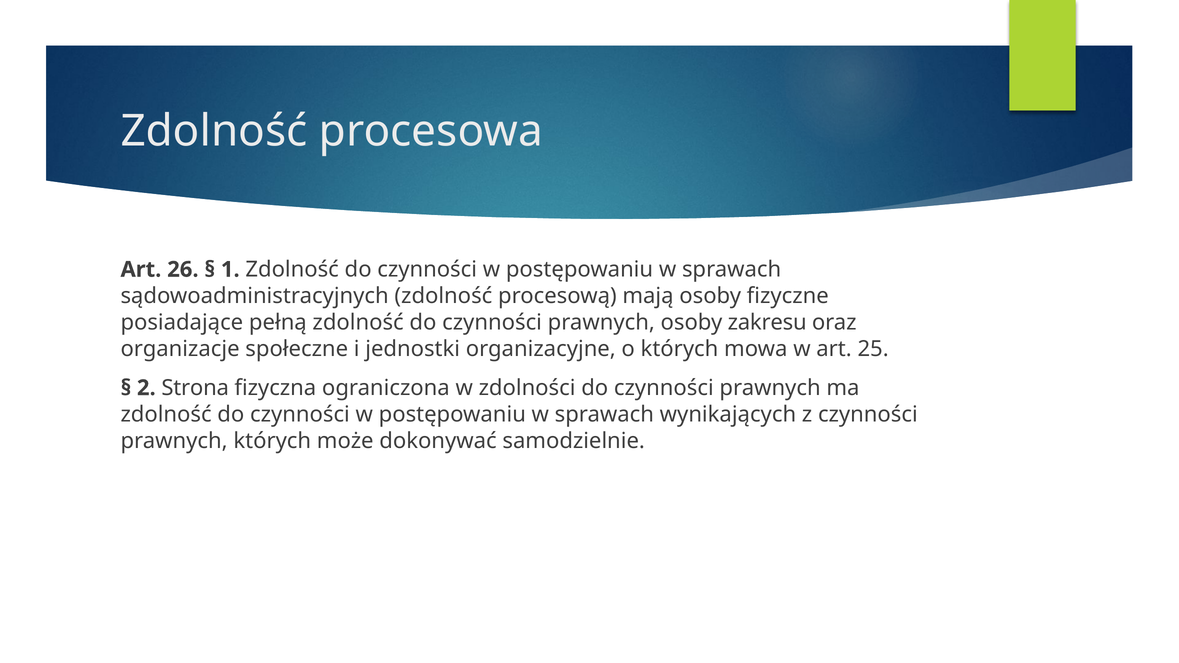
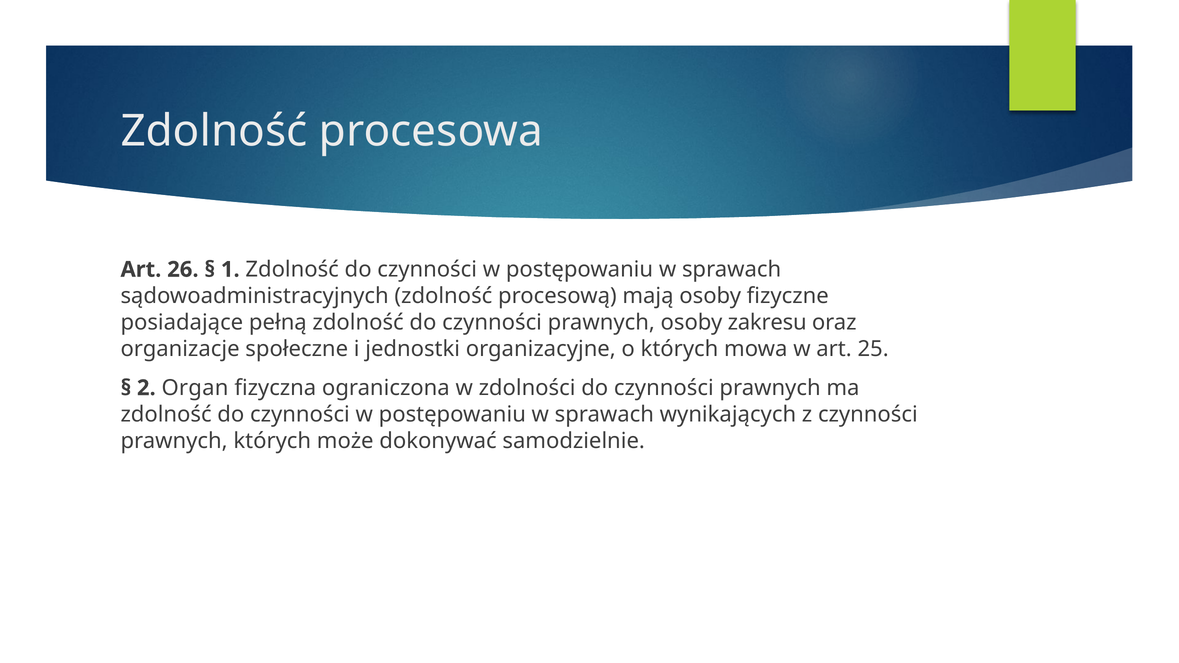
Strona: Strona -> Organ
